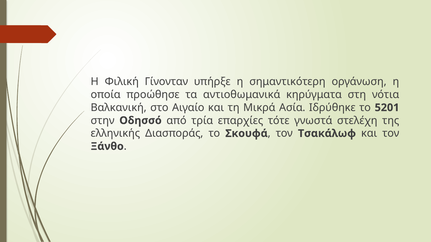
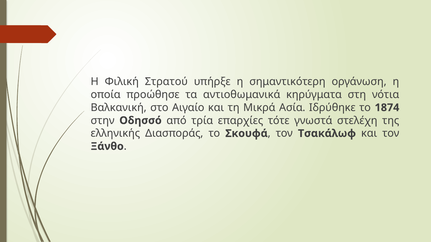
Γίνονταν: Γίνονταν -> Στρατού
5201: 5201 -> 1874
